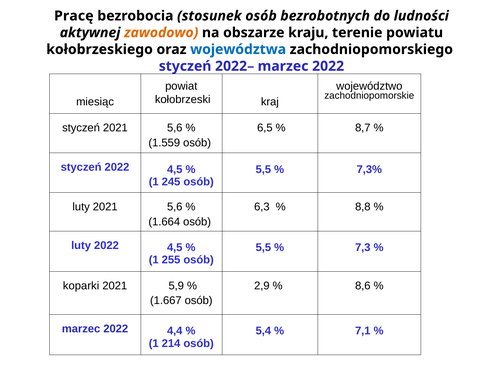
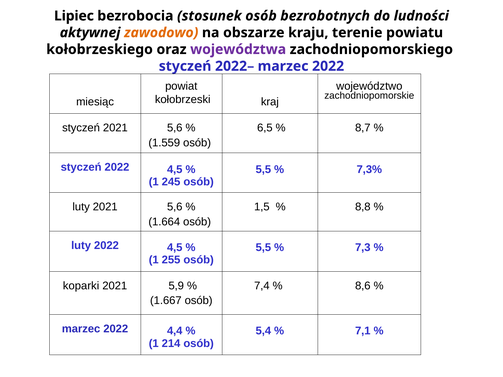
Pracę: Pracę -> Lipiec
województwa colour: blue -> purple
6,3: 6,3 -> 1,5
2,9: 2,9 -> 7,4
